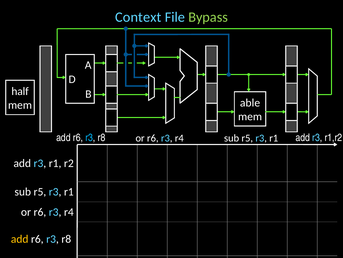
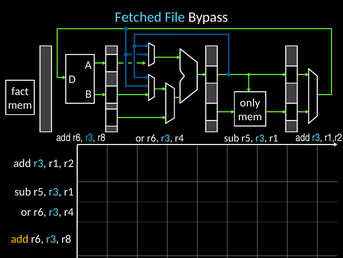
Context: Context -> Fetched
Bypass colour: light green -> white
half: half -> fact
able: able -> only
